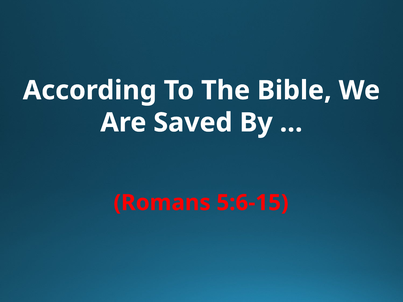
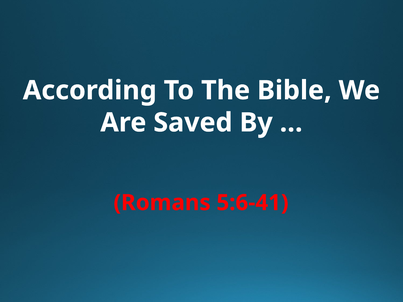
5:6-15: 5:6-15 -> 5:6-41
